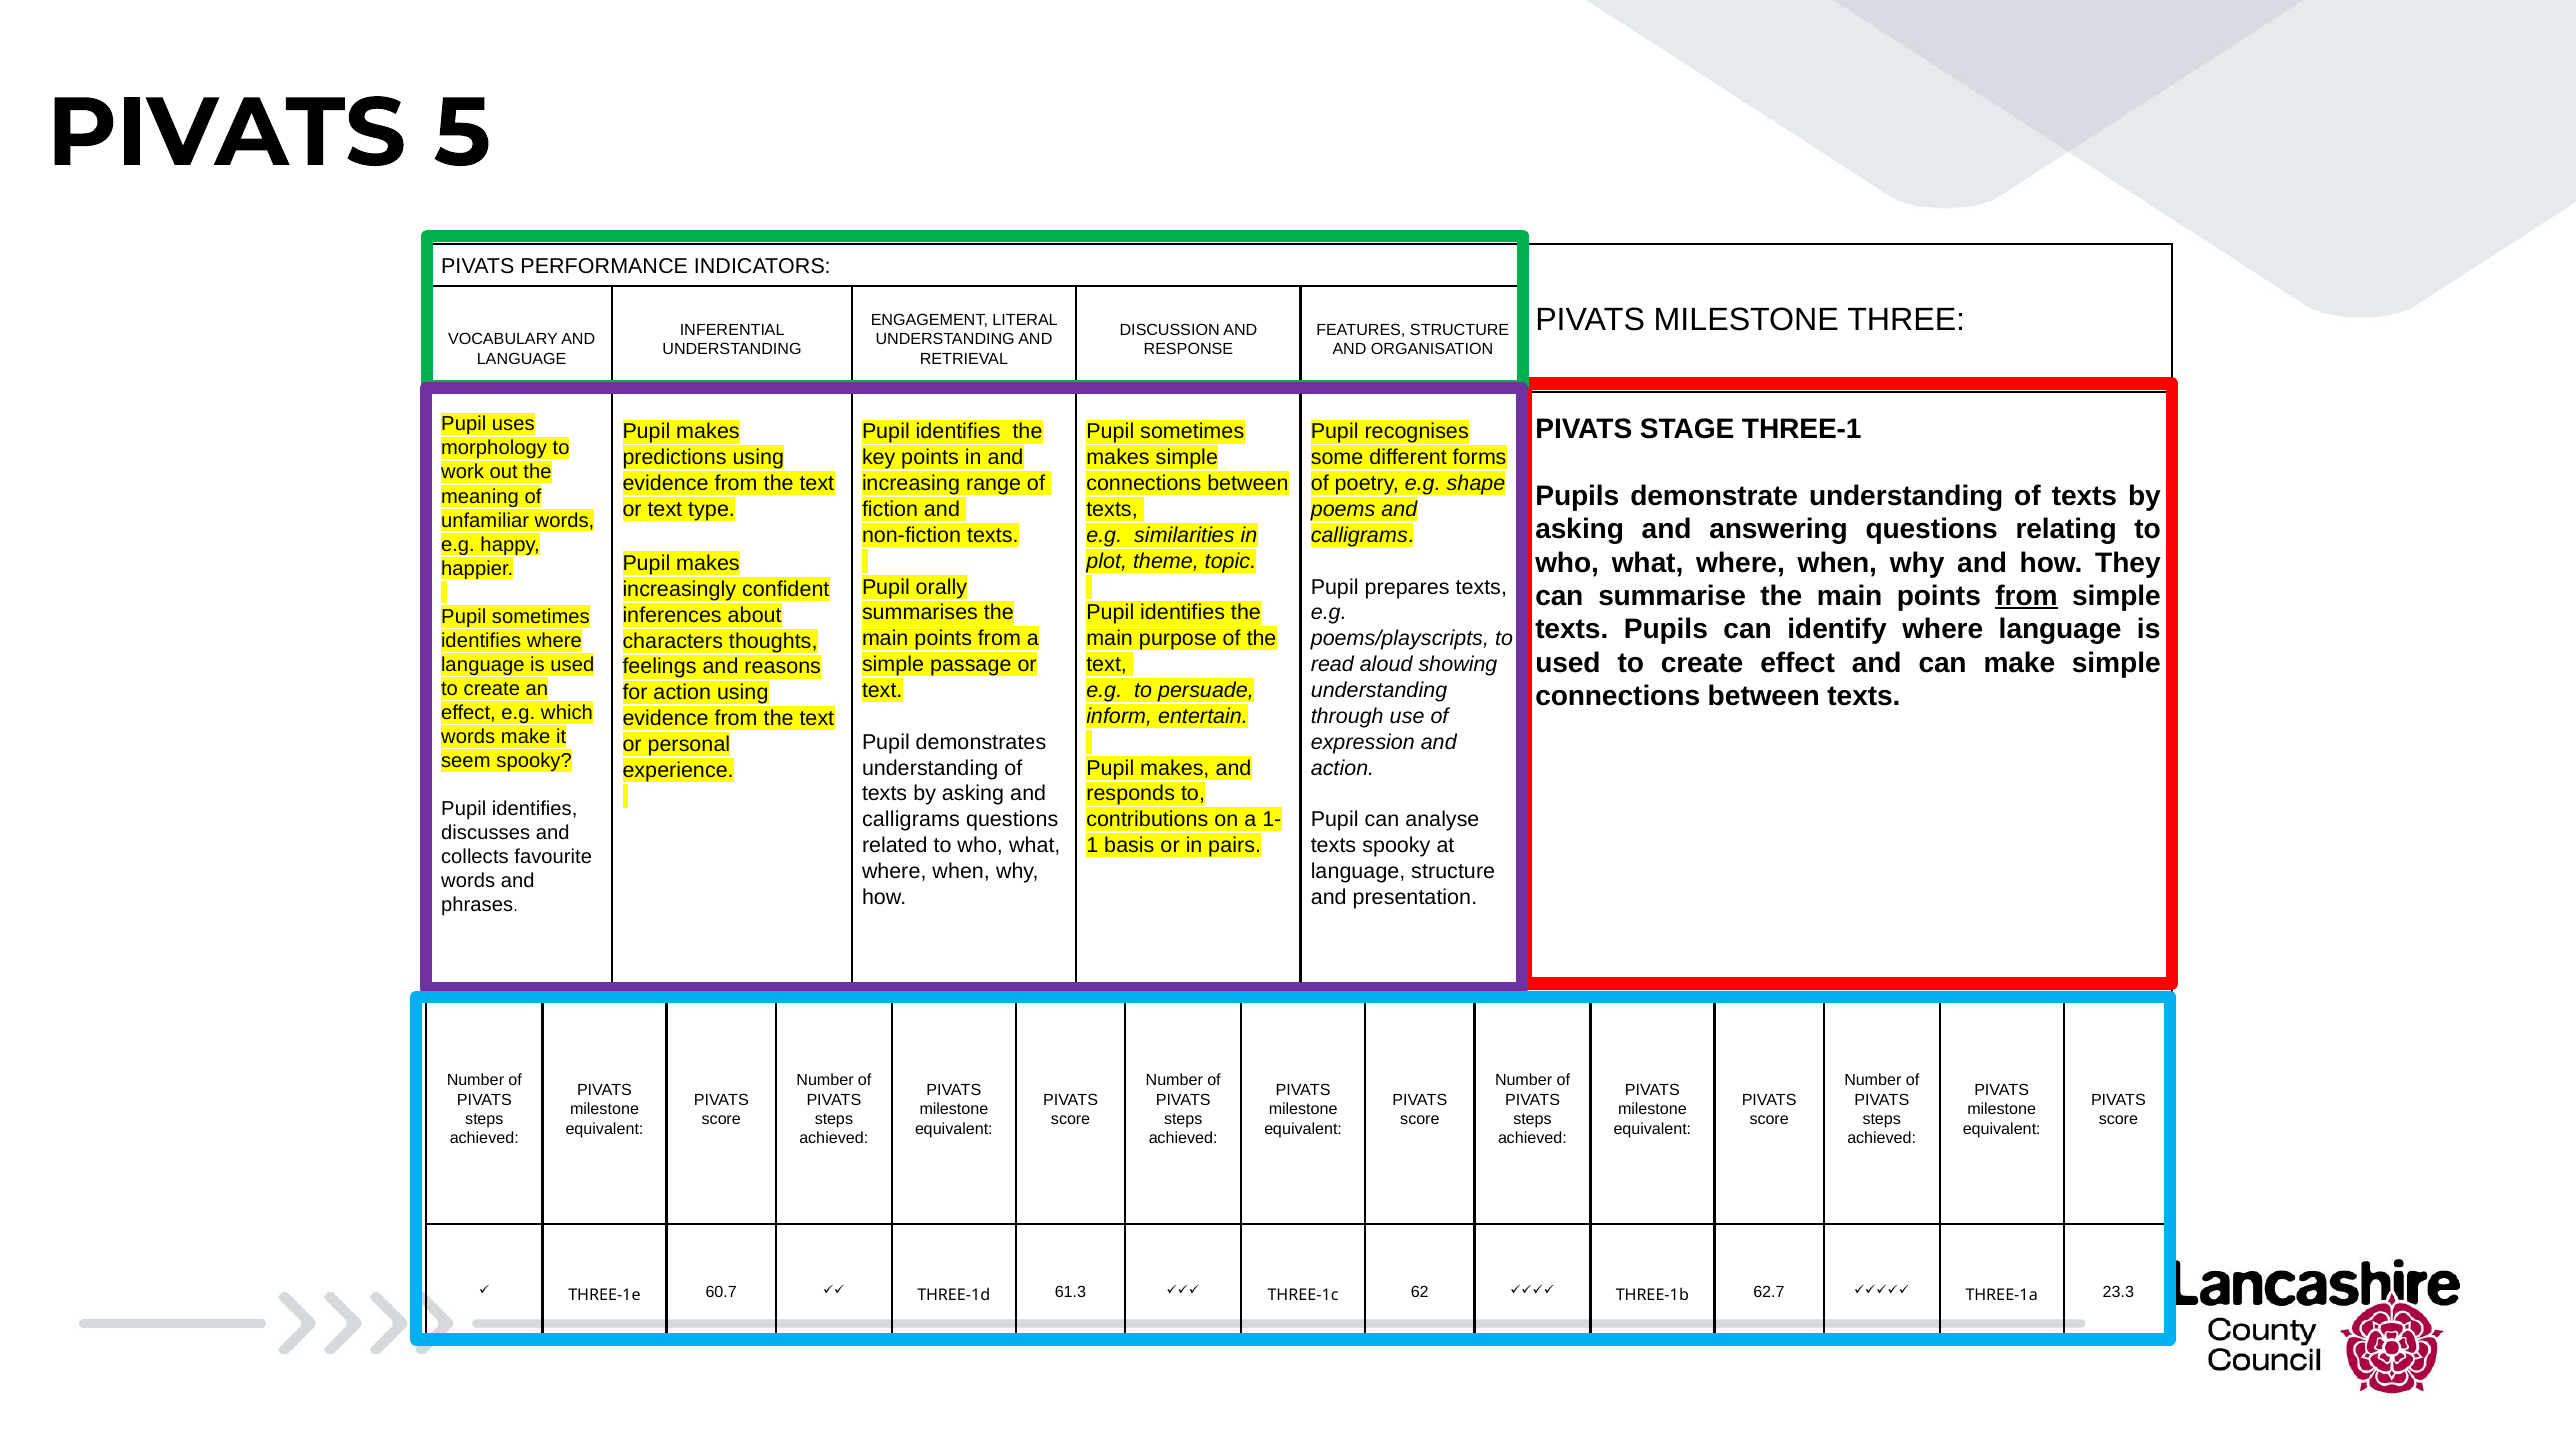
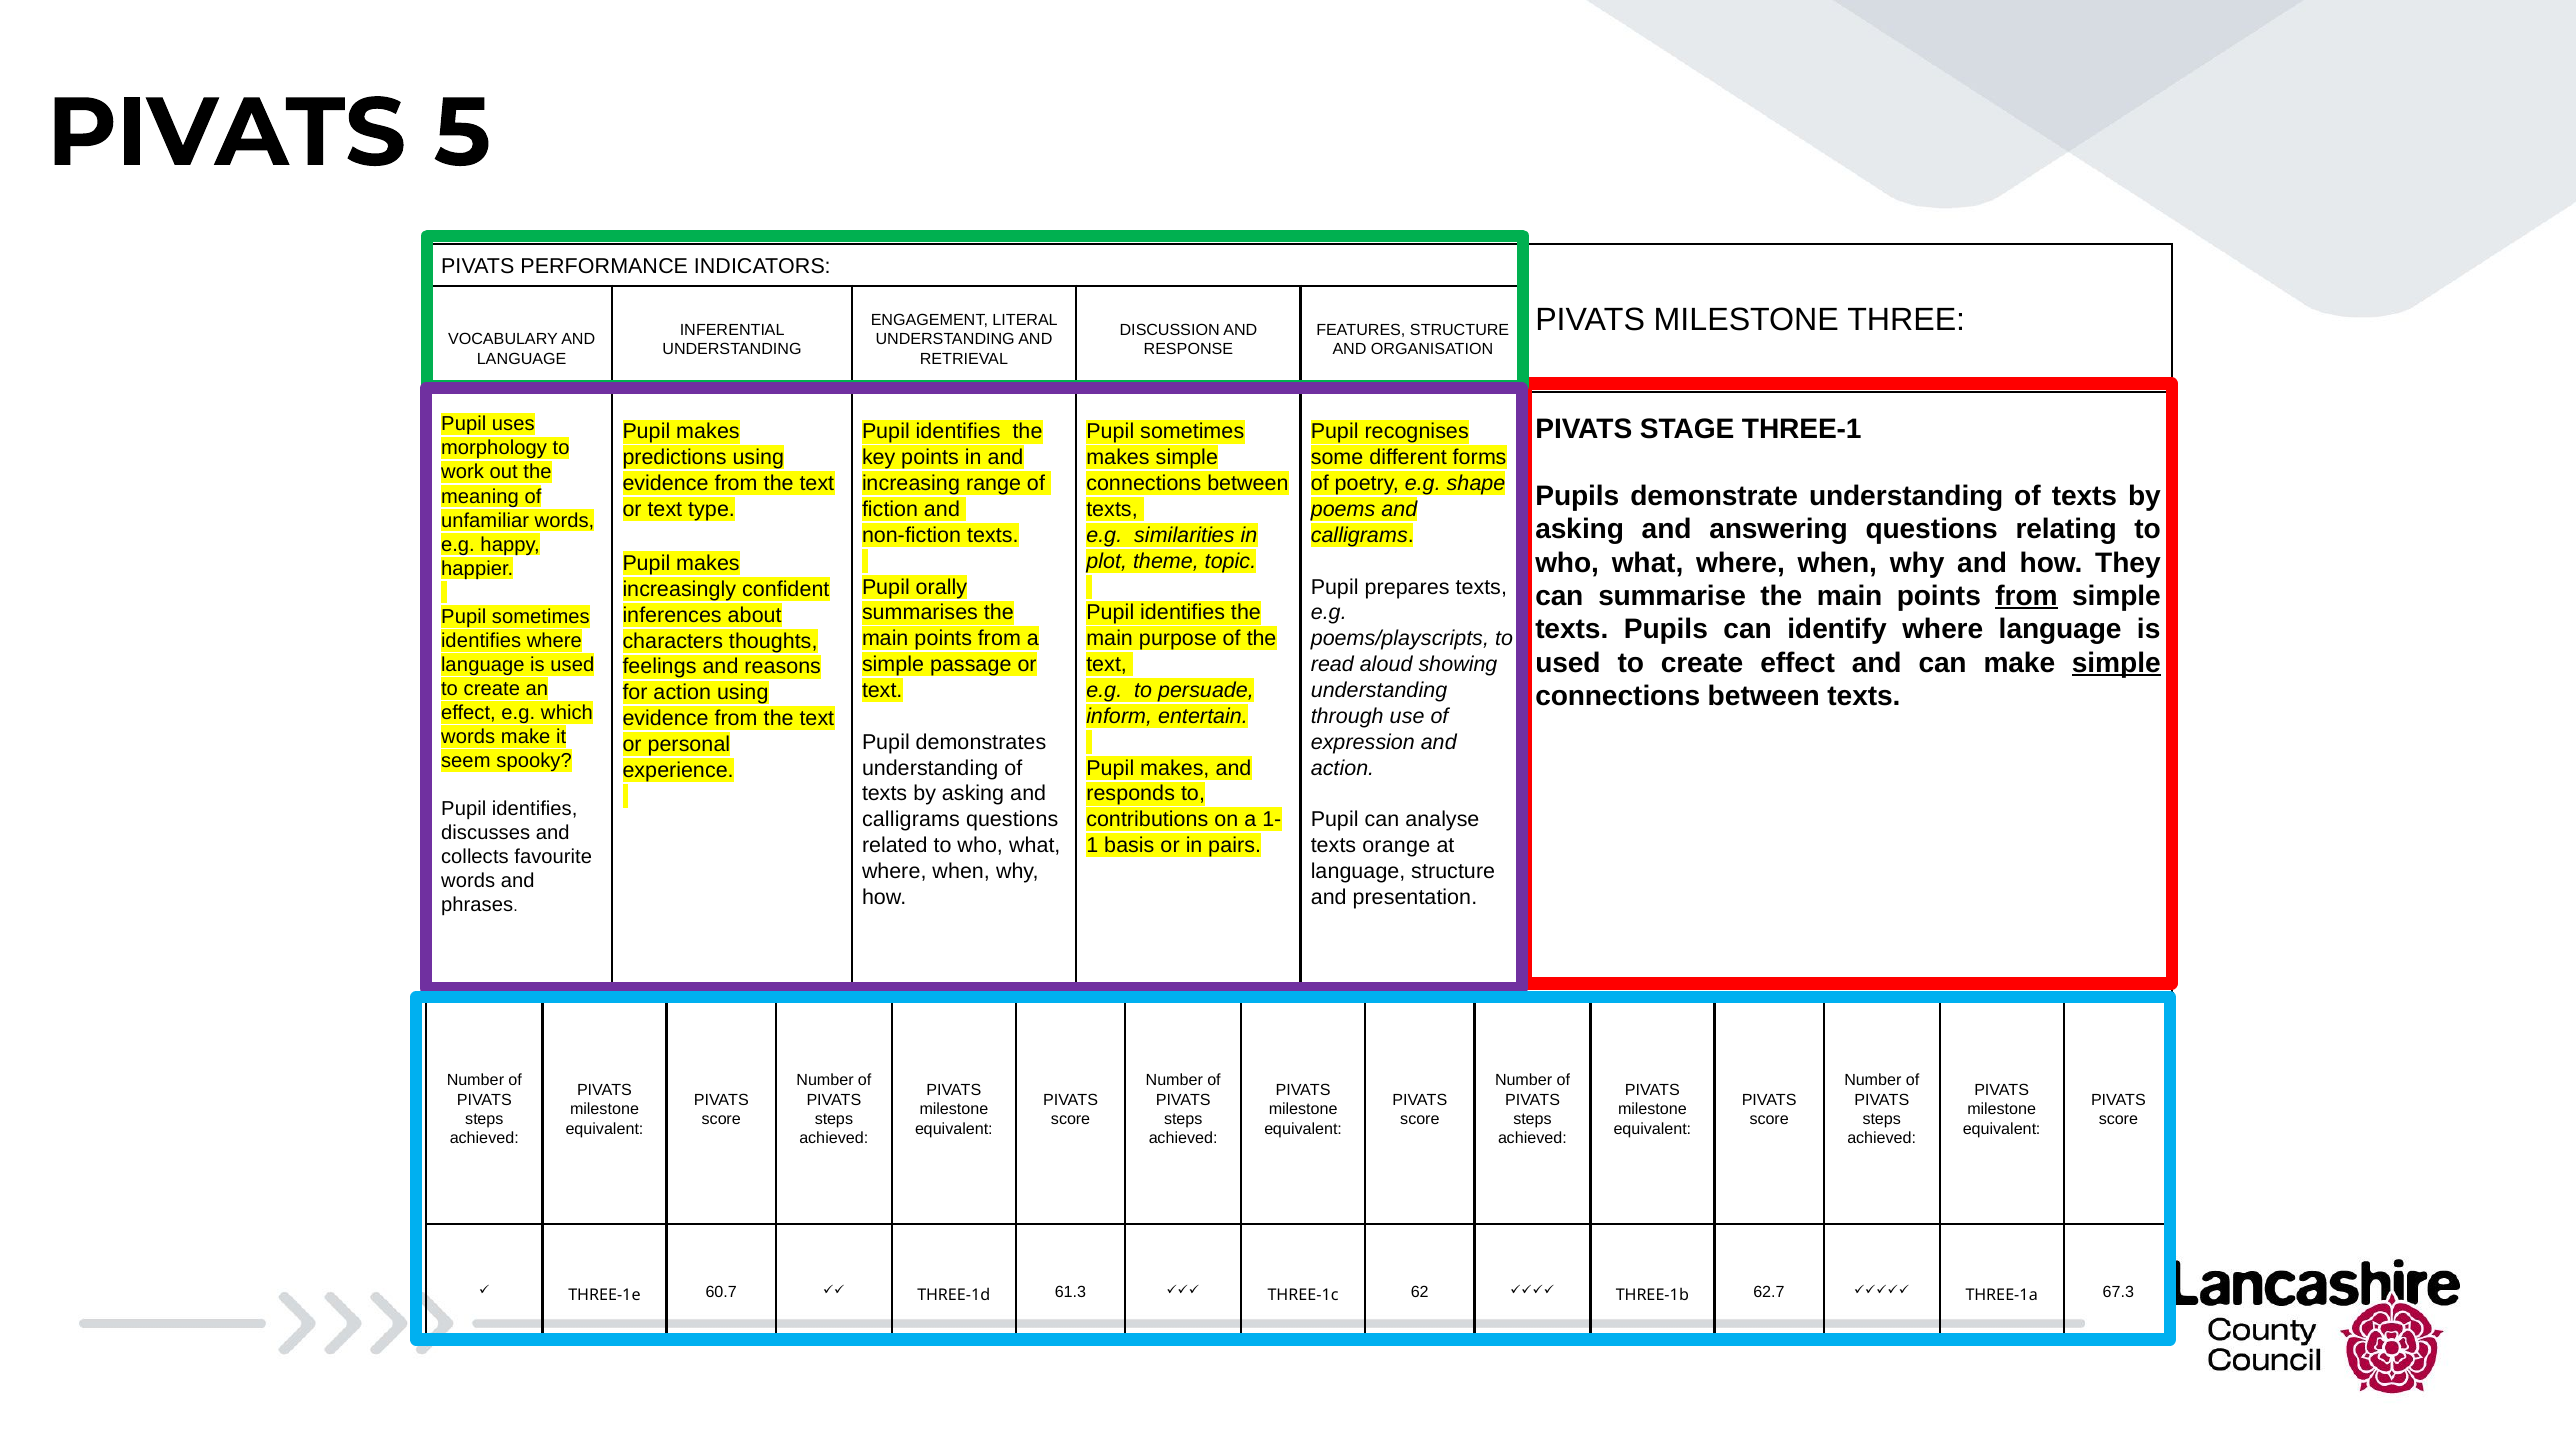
simple at (2116, 663) underline: none -> present
texts spooky: spooky -> orange
23.3: 23.3 -> 67.3
